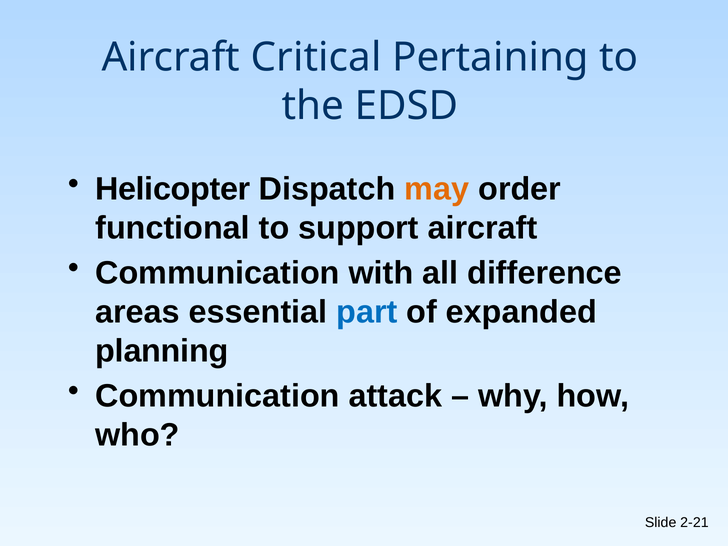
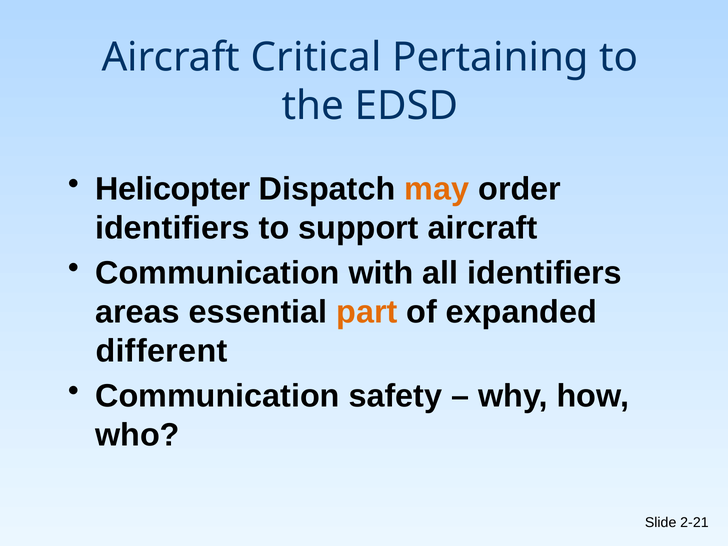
functional at (173, 228): functional -> identifiers
all difference: difference -> identifiers
part colour: blue -> orange
planning: planning -> different
attack: attack -> safety
